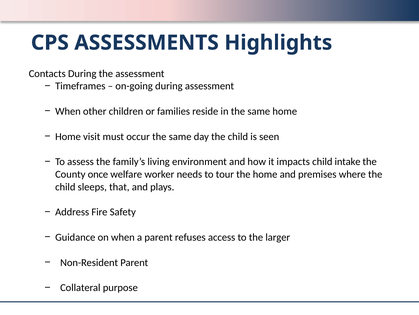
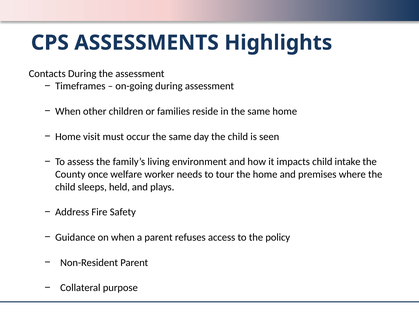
that: that -> held
larger: larger -> policy
